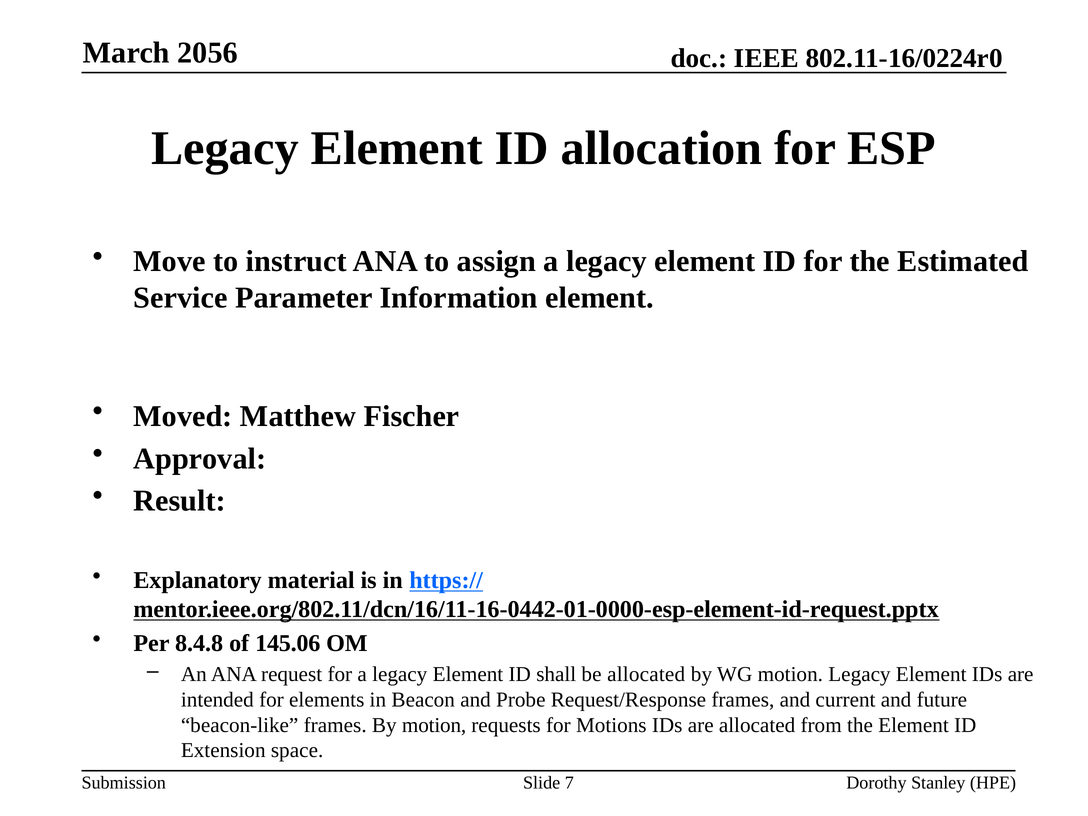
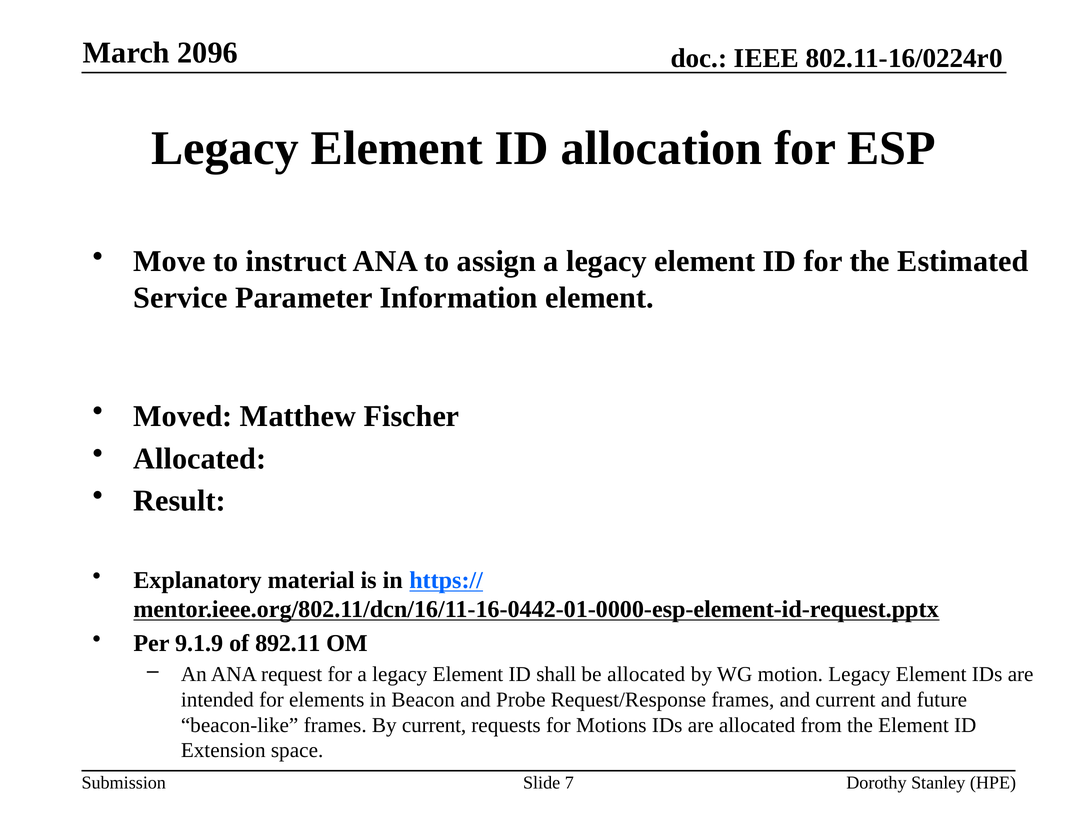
2056: 2056 -> 2096
Approval at (200, 459): Approval -> Allocated
8.4.8: 8.4.8 -> 9.1.9
145.06: 145.06 -> 892.11
By motion: motion -> current
